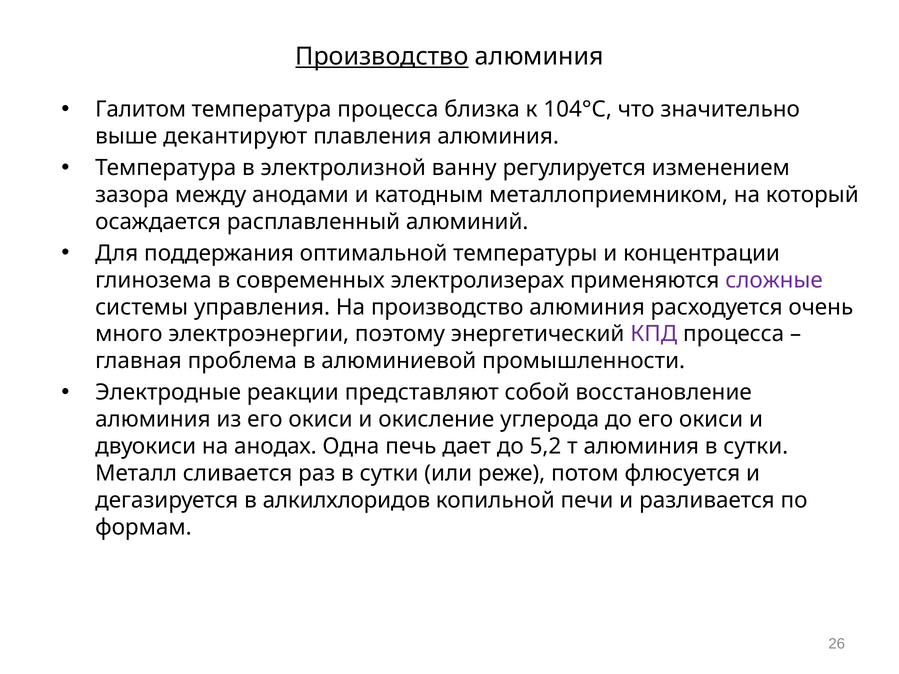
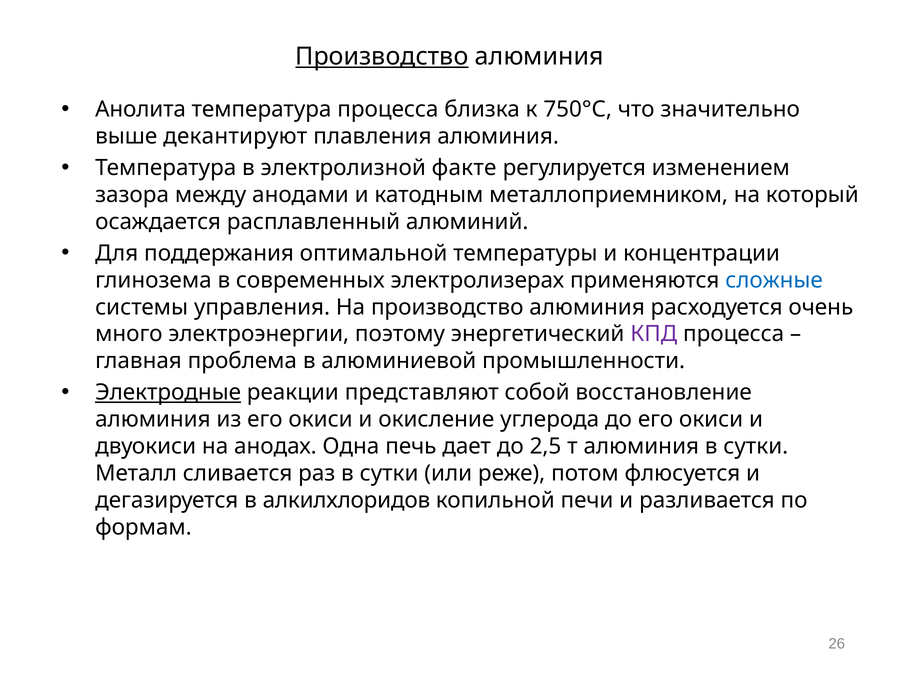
Галитом: Галитом -> Анолита
104°С: 104°С -> 750°С
ванну: ванну -> факте
сложные colour: purple -> blue
Электродные underline: none -> present
5,2: 5,2 -> 2,5
